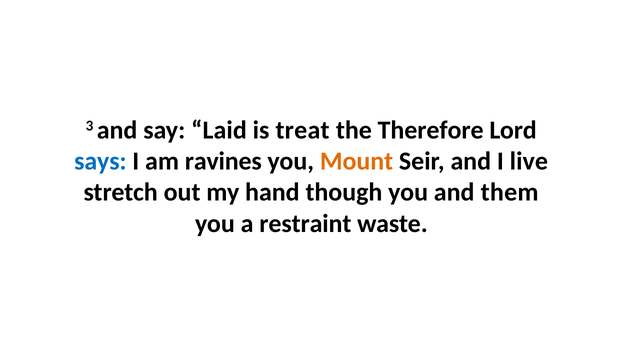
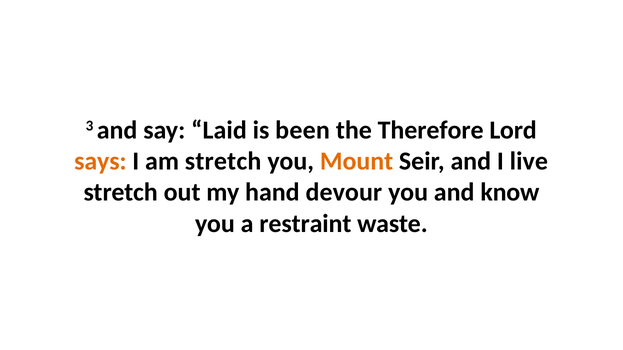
treat: treat -> been
says colour: blue -> orange
am ravines: ravines -> stretch
though: though -> devour
them: them -> know
